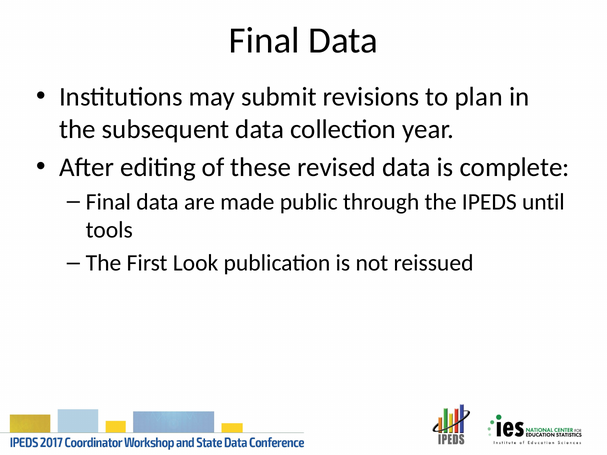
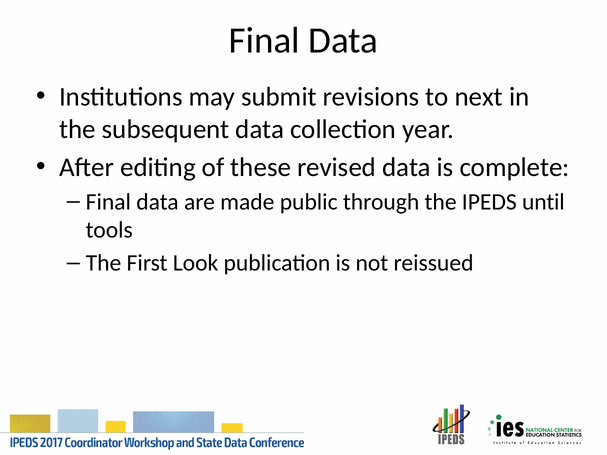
plan: plan -> next
